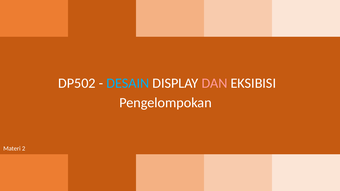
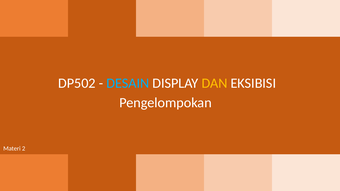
DAN colour: pink -> yellow
